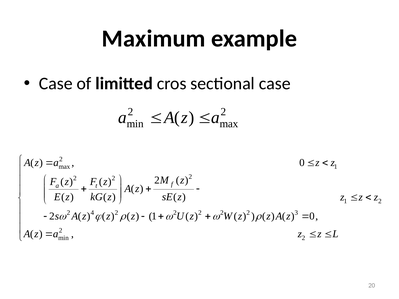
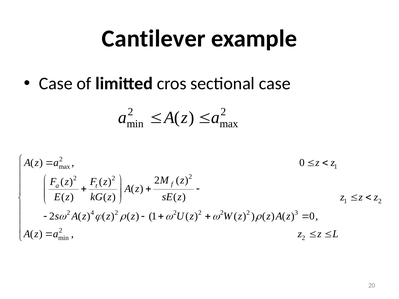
Maximum: Maximum -> Cantilever
